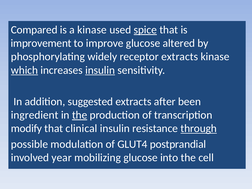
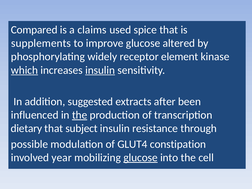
a kinase: kinase -> claims
spice underline: present -> none
improvement: improvement -> supplements
receptor extracts: extracts -> element
ingredient: ingredient -> influenced
modify: modify -> dietary
clinical: clinical -> subject
through underline: present -> none
postprandial: postprandial -> constipation
glucose at (141, 158) underline: none -> present
